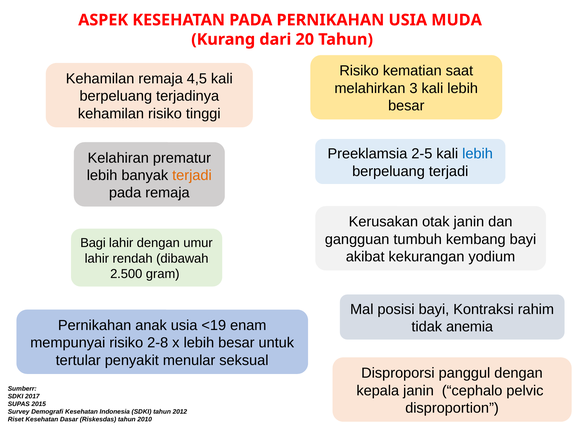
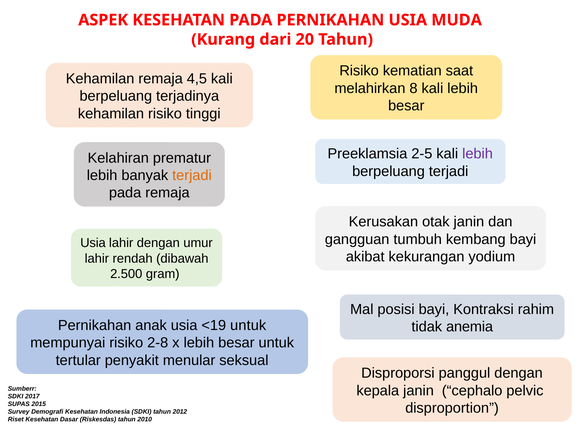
3: 3 -> 8
lebih at (478, 154) colour: blue -> purple
Bagi at (93, 243): Bagi -> Usia
<19 enam: enam -> untuk
